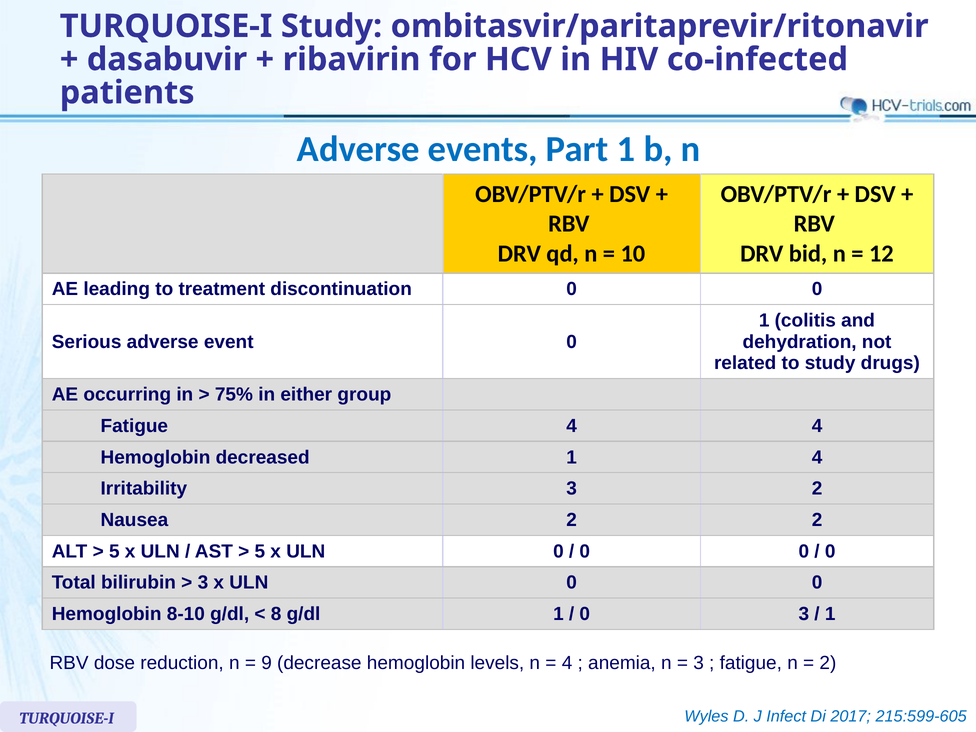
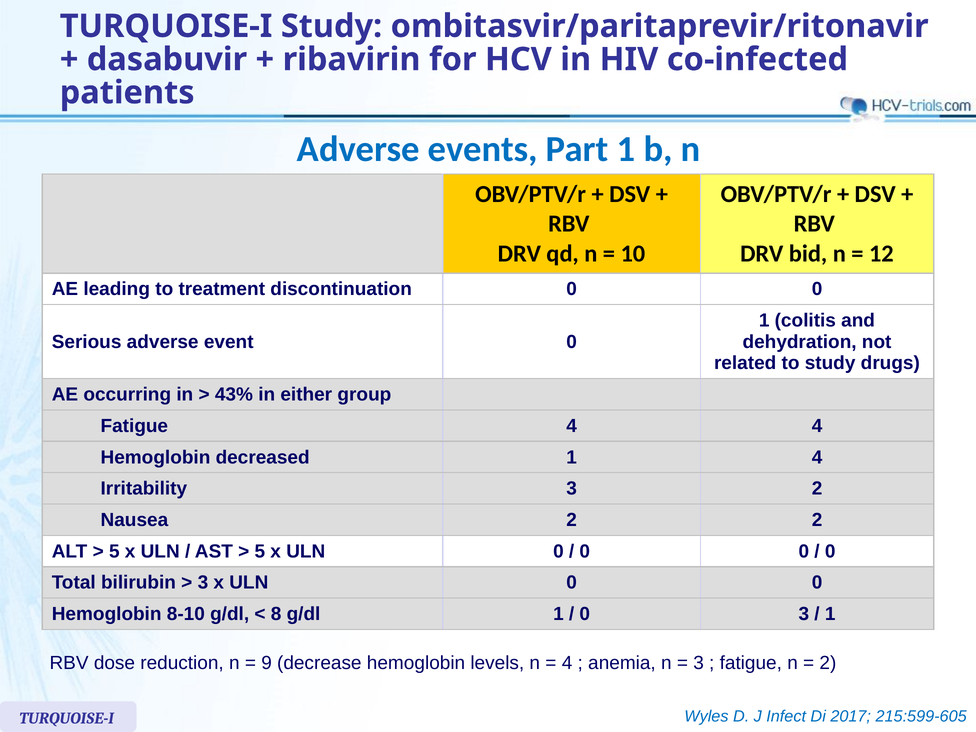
75%: 75% -> 43%
